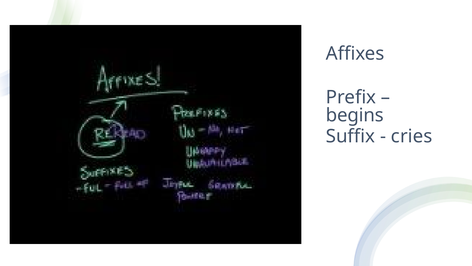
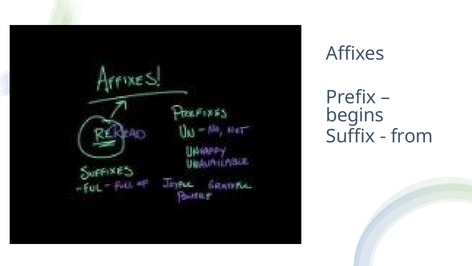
cries: cries -> from
